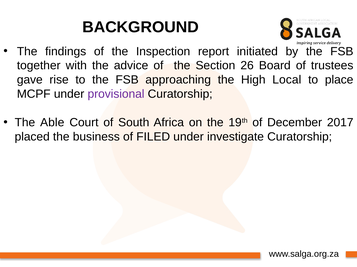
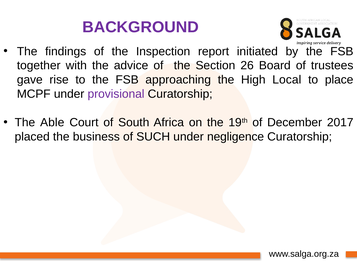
BACKGROUND colour: black -> purple
FILED: FILED -> SUCH
investigate: investigate -> negligence
